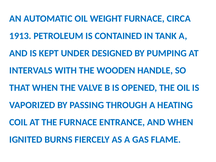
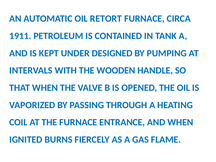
WEIGHT: WEIGHT -> RETORT
1913: 1913 -> 1911
